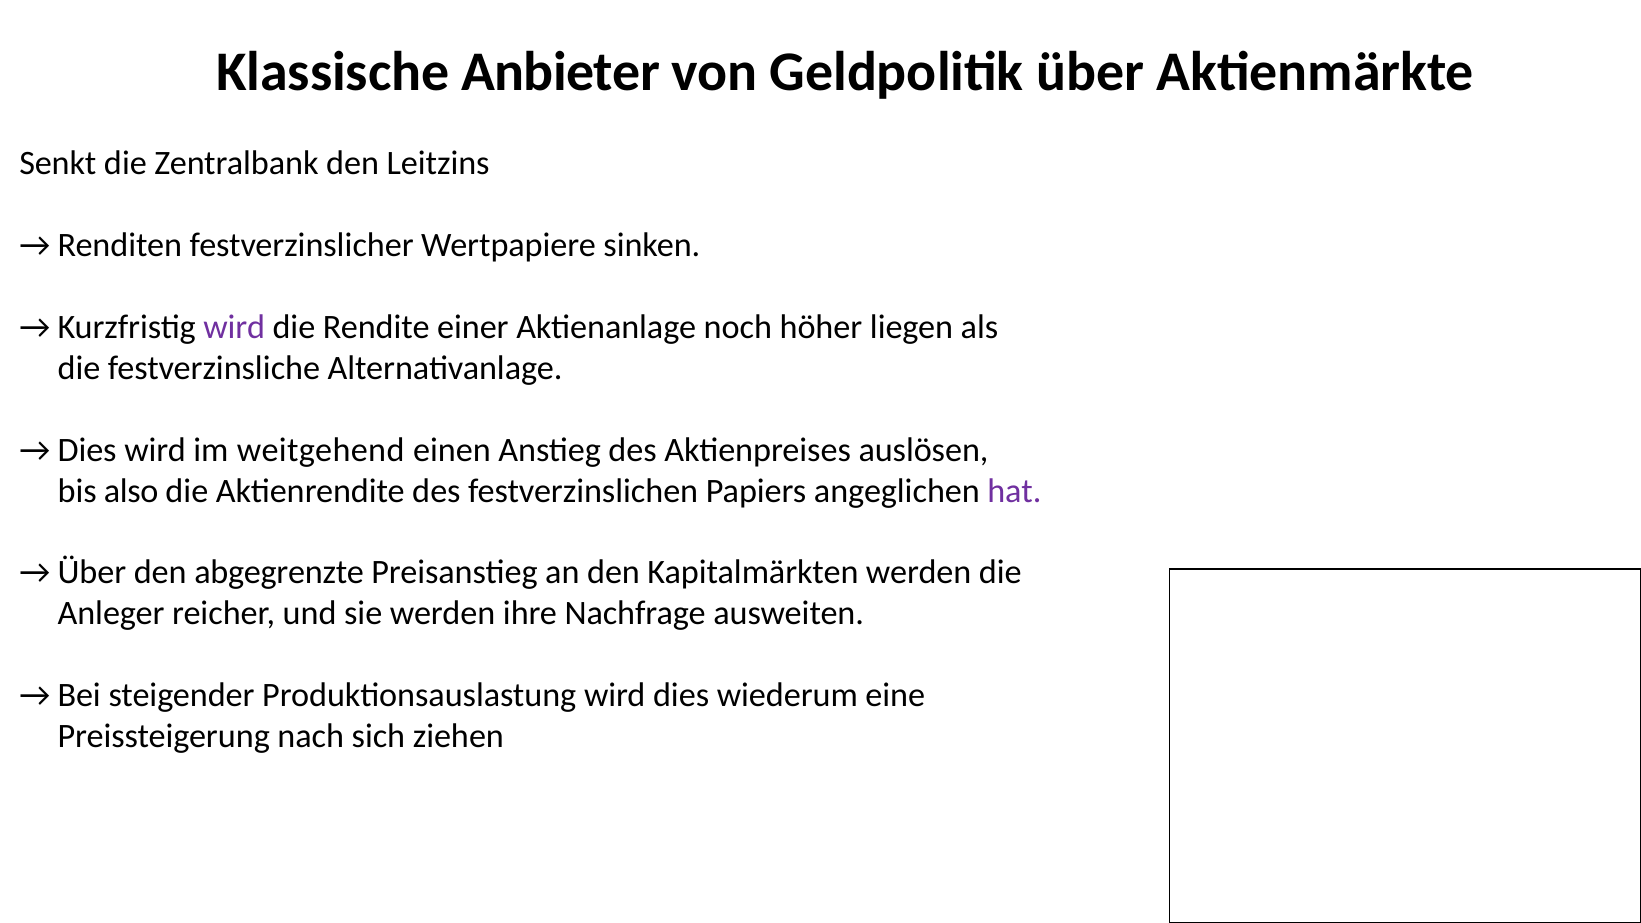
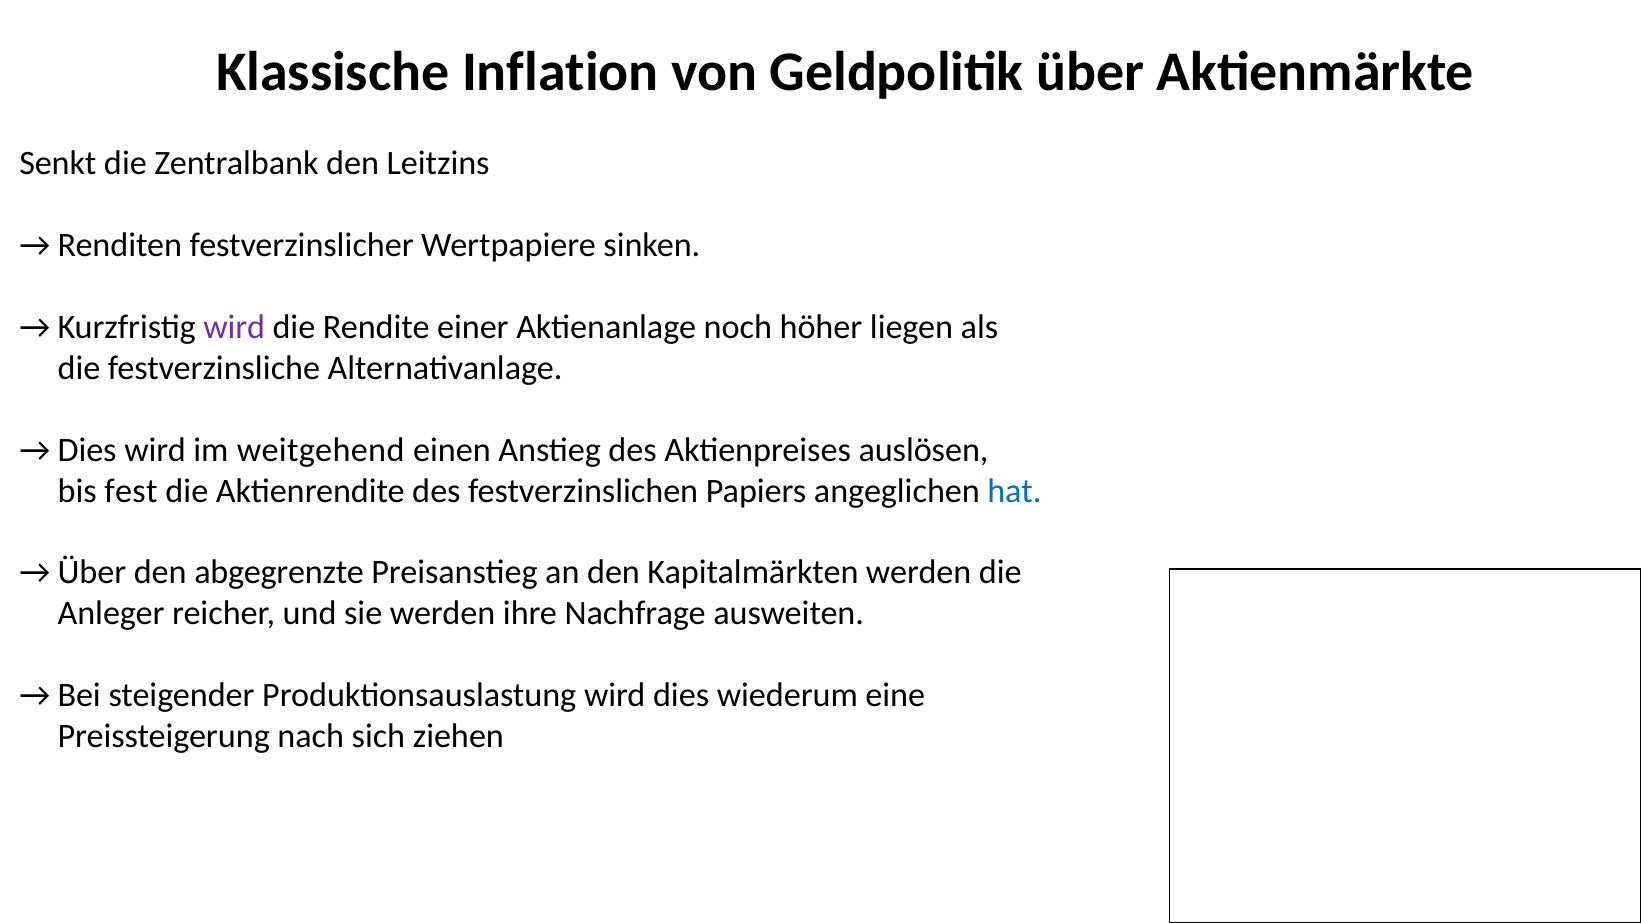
Anbieter: Anbieter -> Inflation
also: also -> fest
hat colour: purple -> blue
